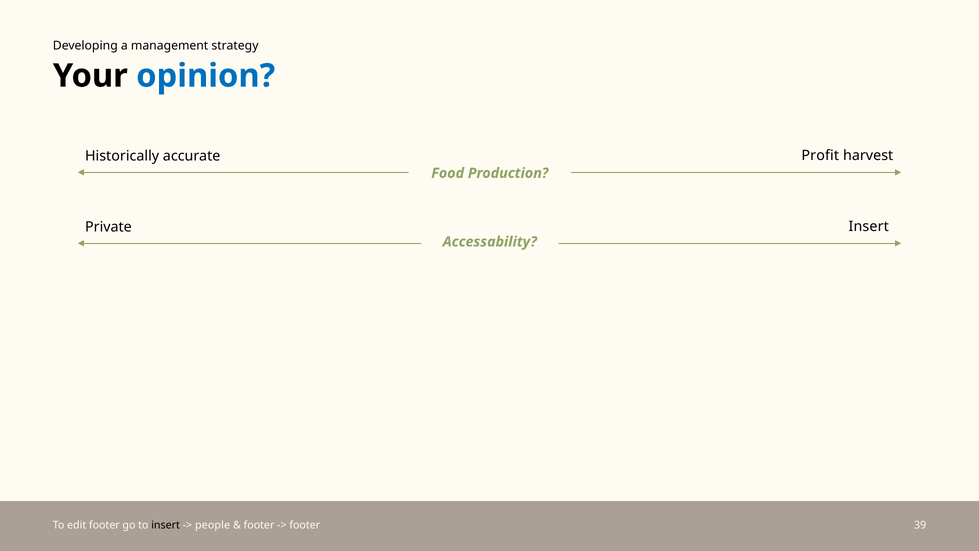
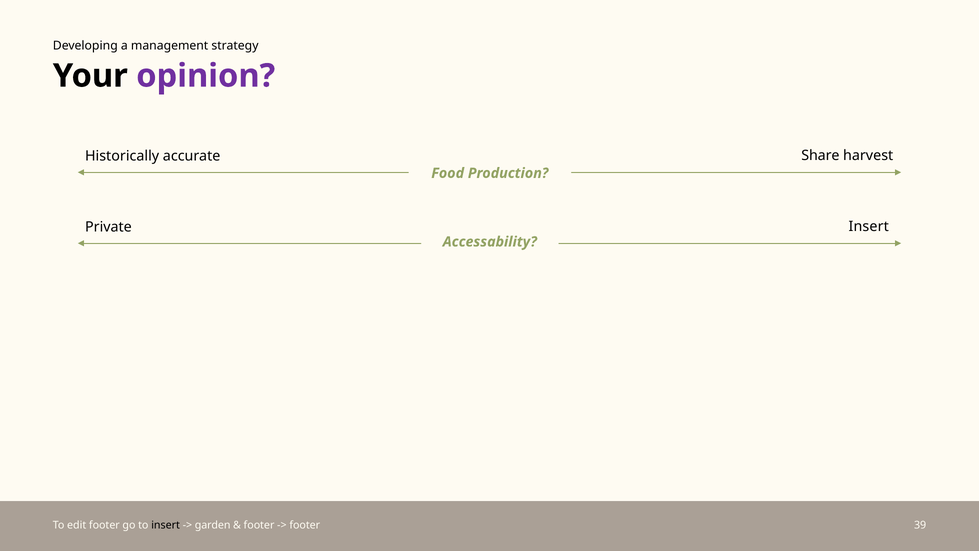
opinion colour: blue -> purple
Profit: Profit -> Share
people: people -> garden
